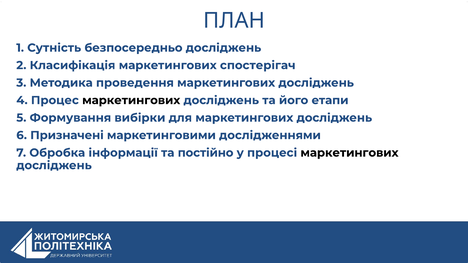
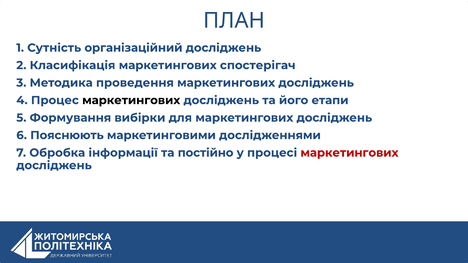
безпосередньо: безпосередньо -> організаційний
Призначені: Призначені -> Пояснюють
маркетингових at (349, 153) colour: black -> red
